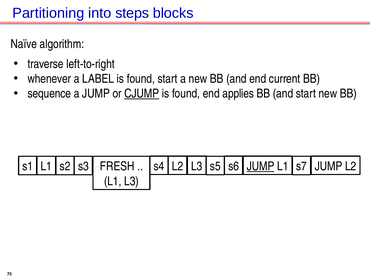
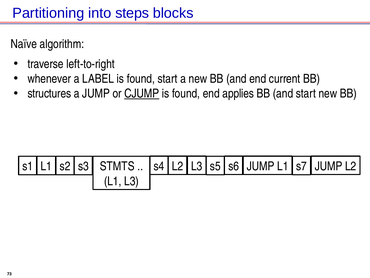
sequence: sequence -> structures
JUMP at (261, 166) underline: present -> none
FRESH at (117, 166): FRESH -> STMTS
